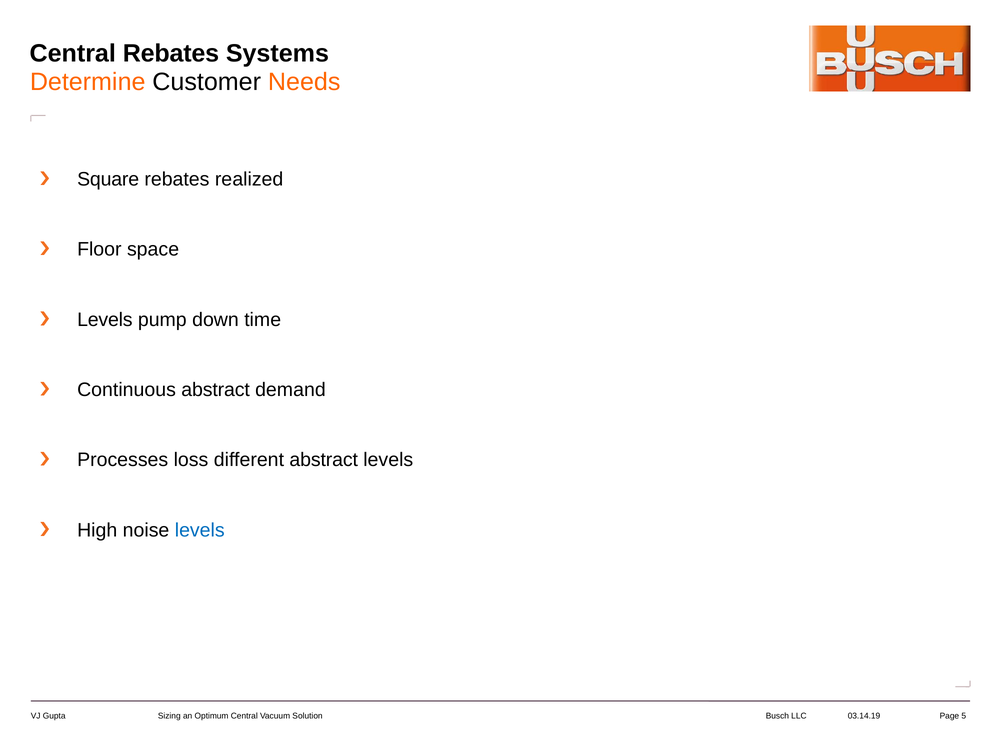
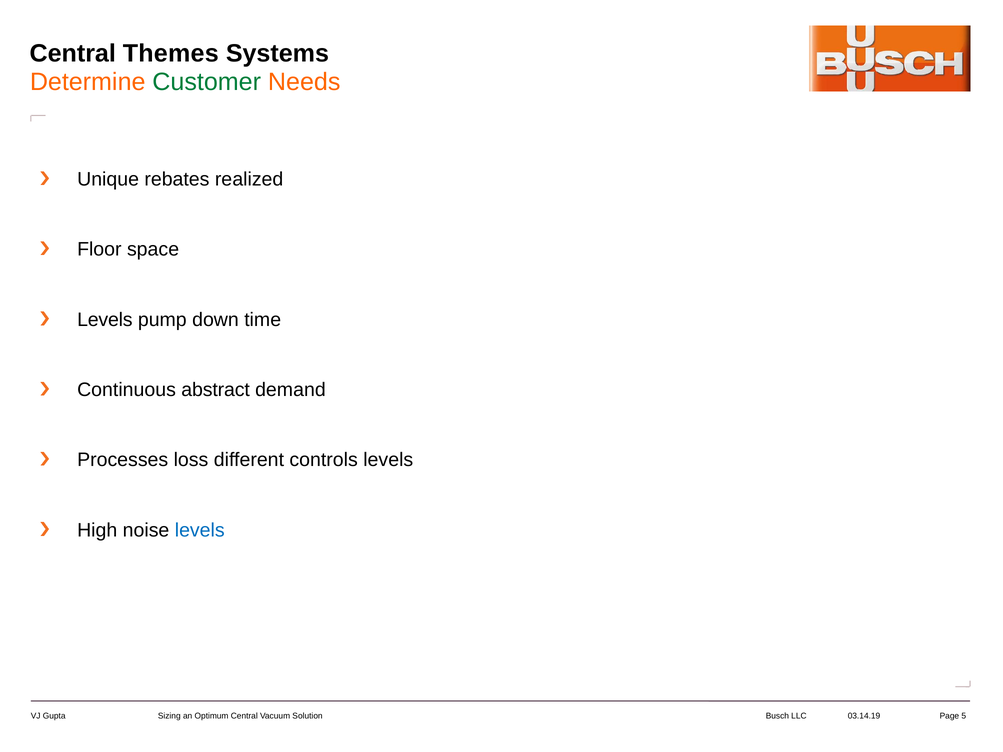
Central Rebates: Rebates -> Themes
Customer colour: black -> green
Square: Square -> Unique
different abstract: abstract -> controls
